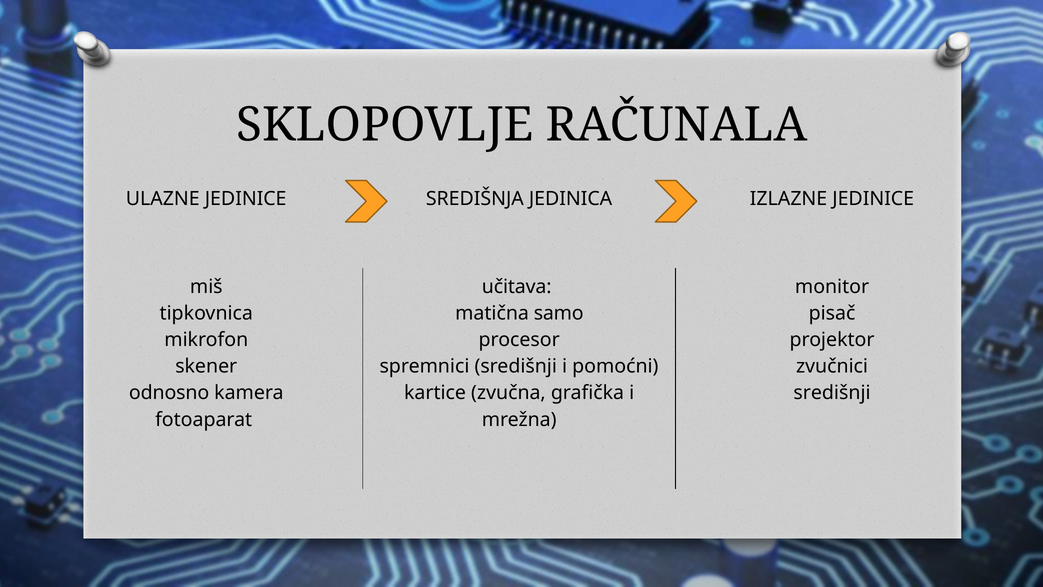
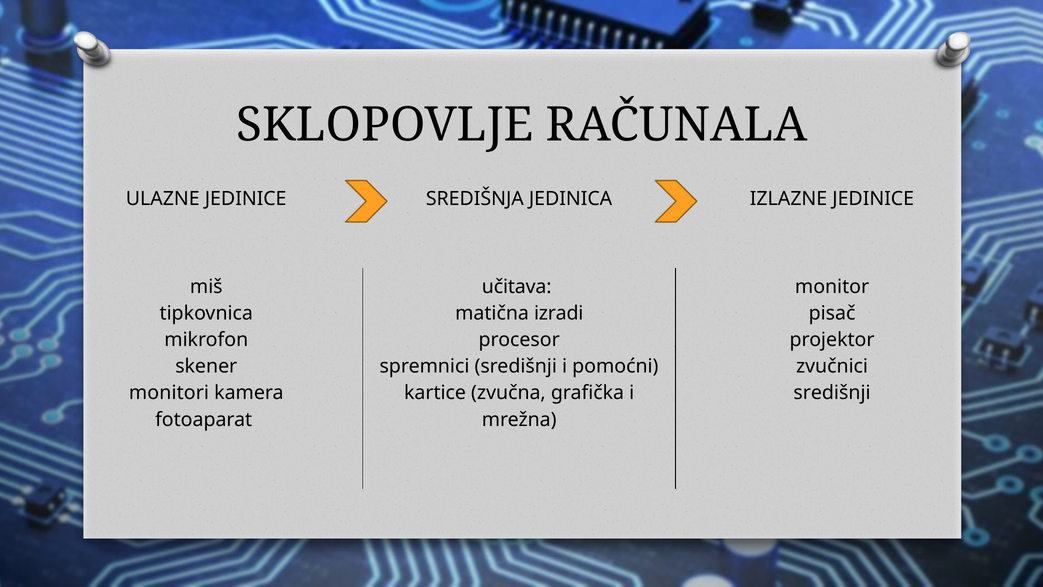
samo: samo -> izradi
odnosno: odnosno -> monitori
